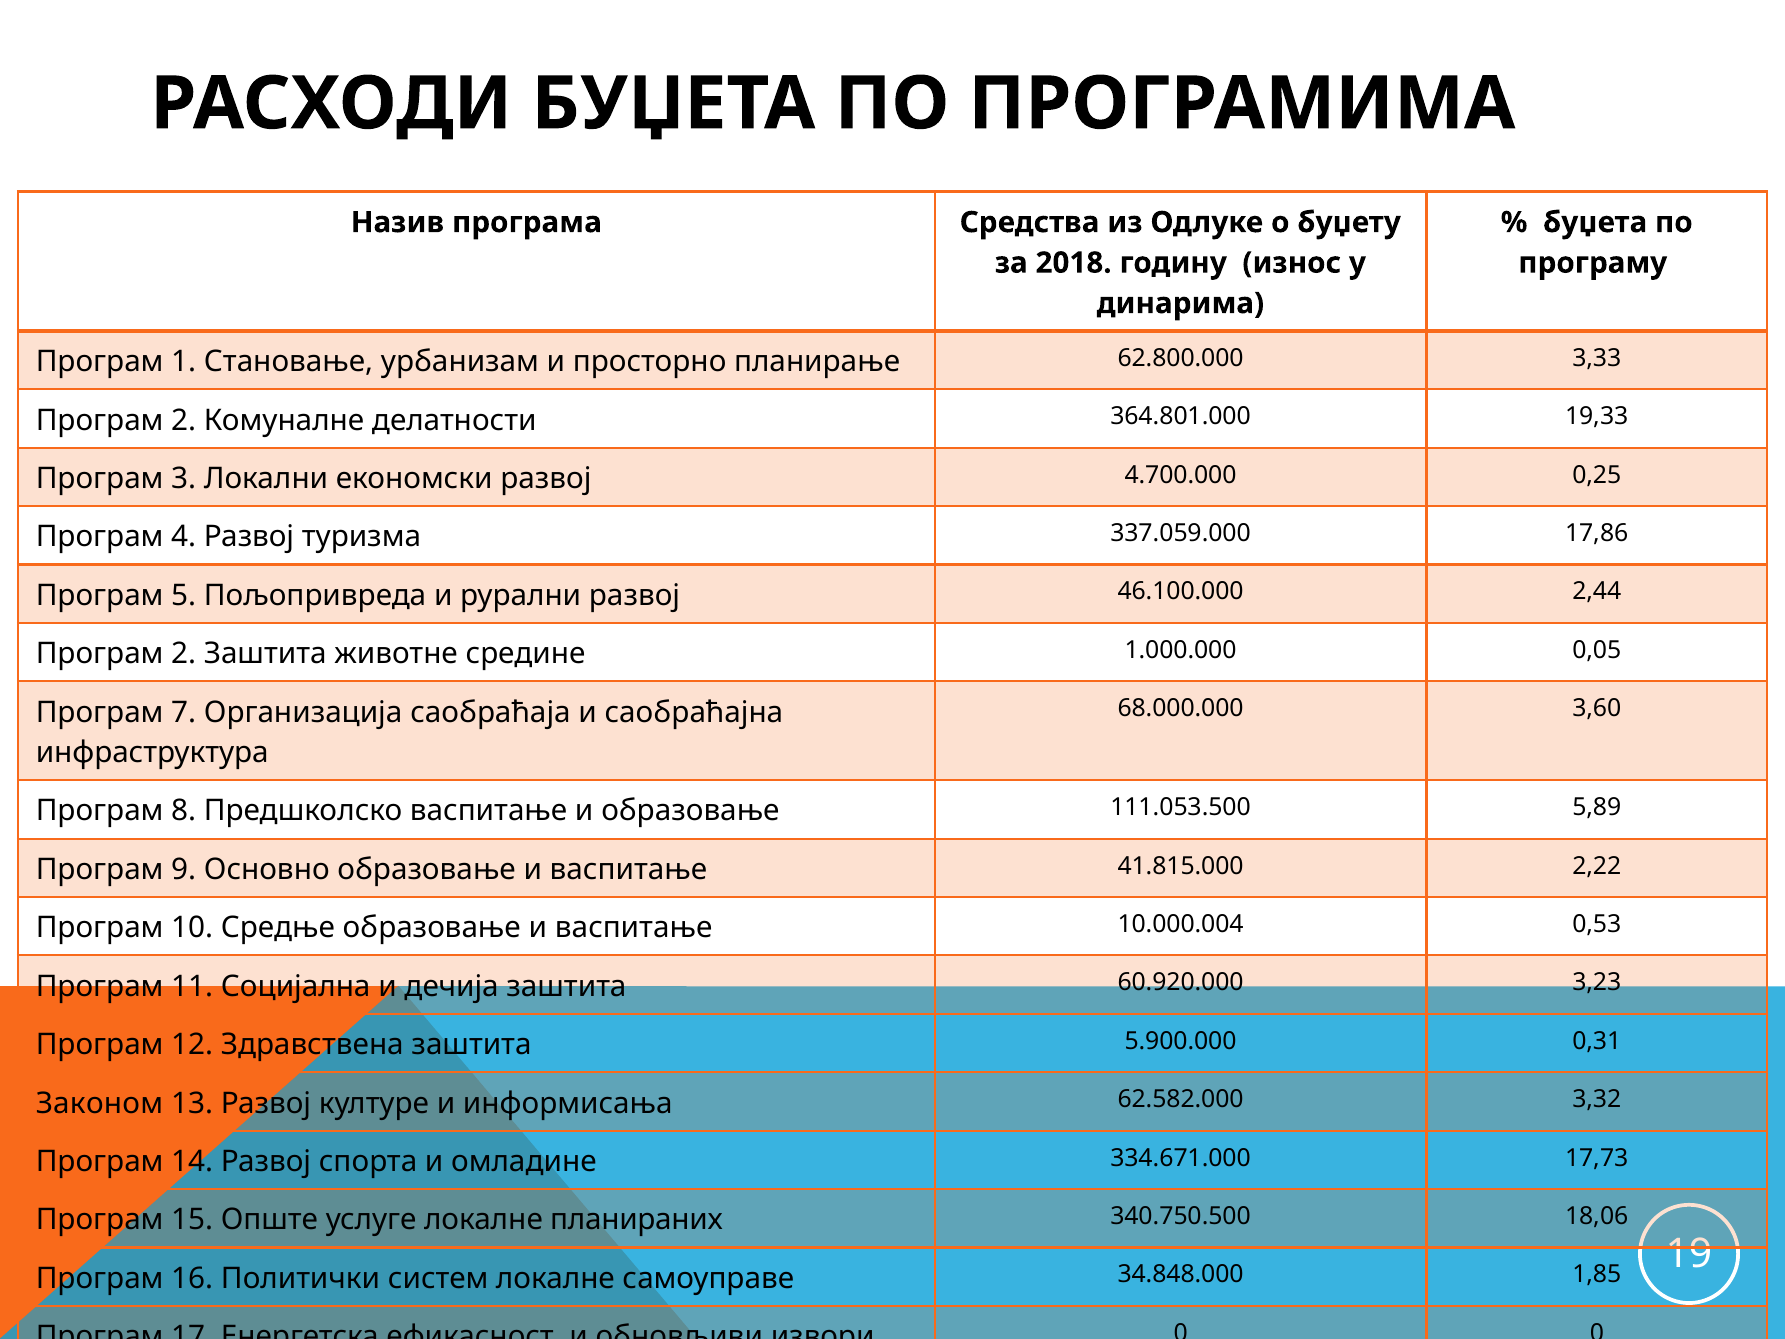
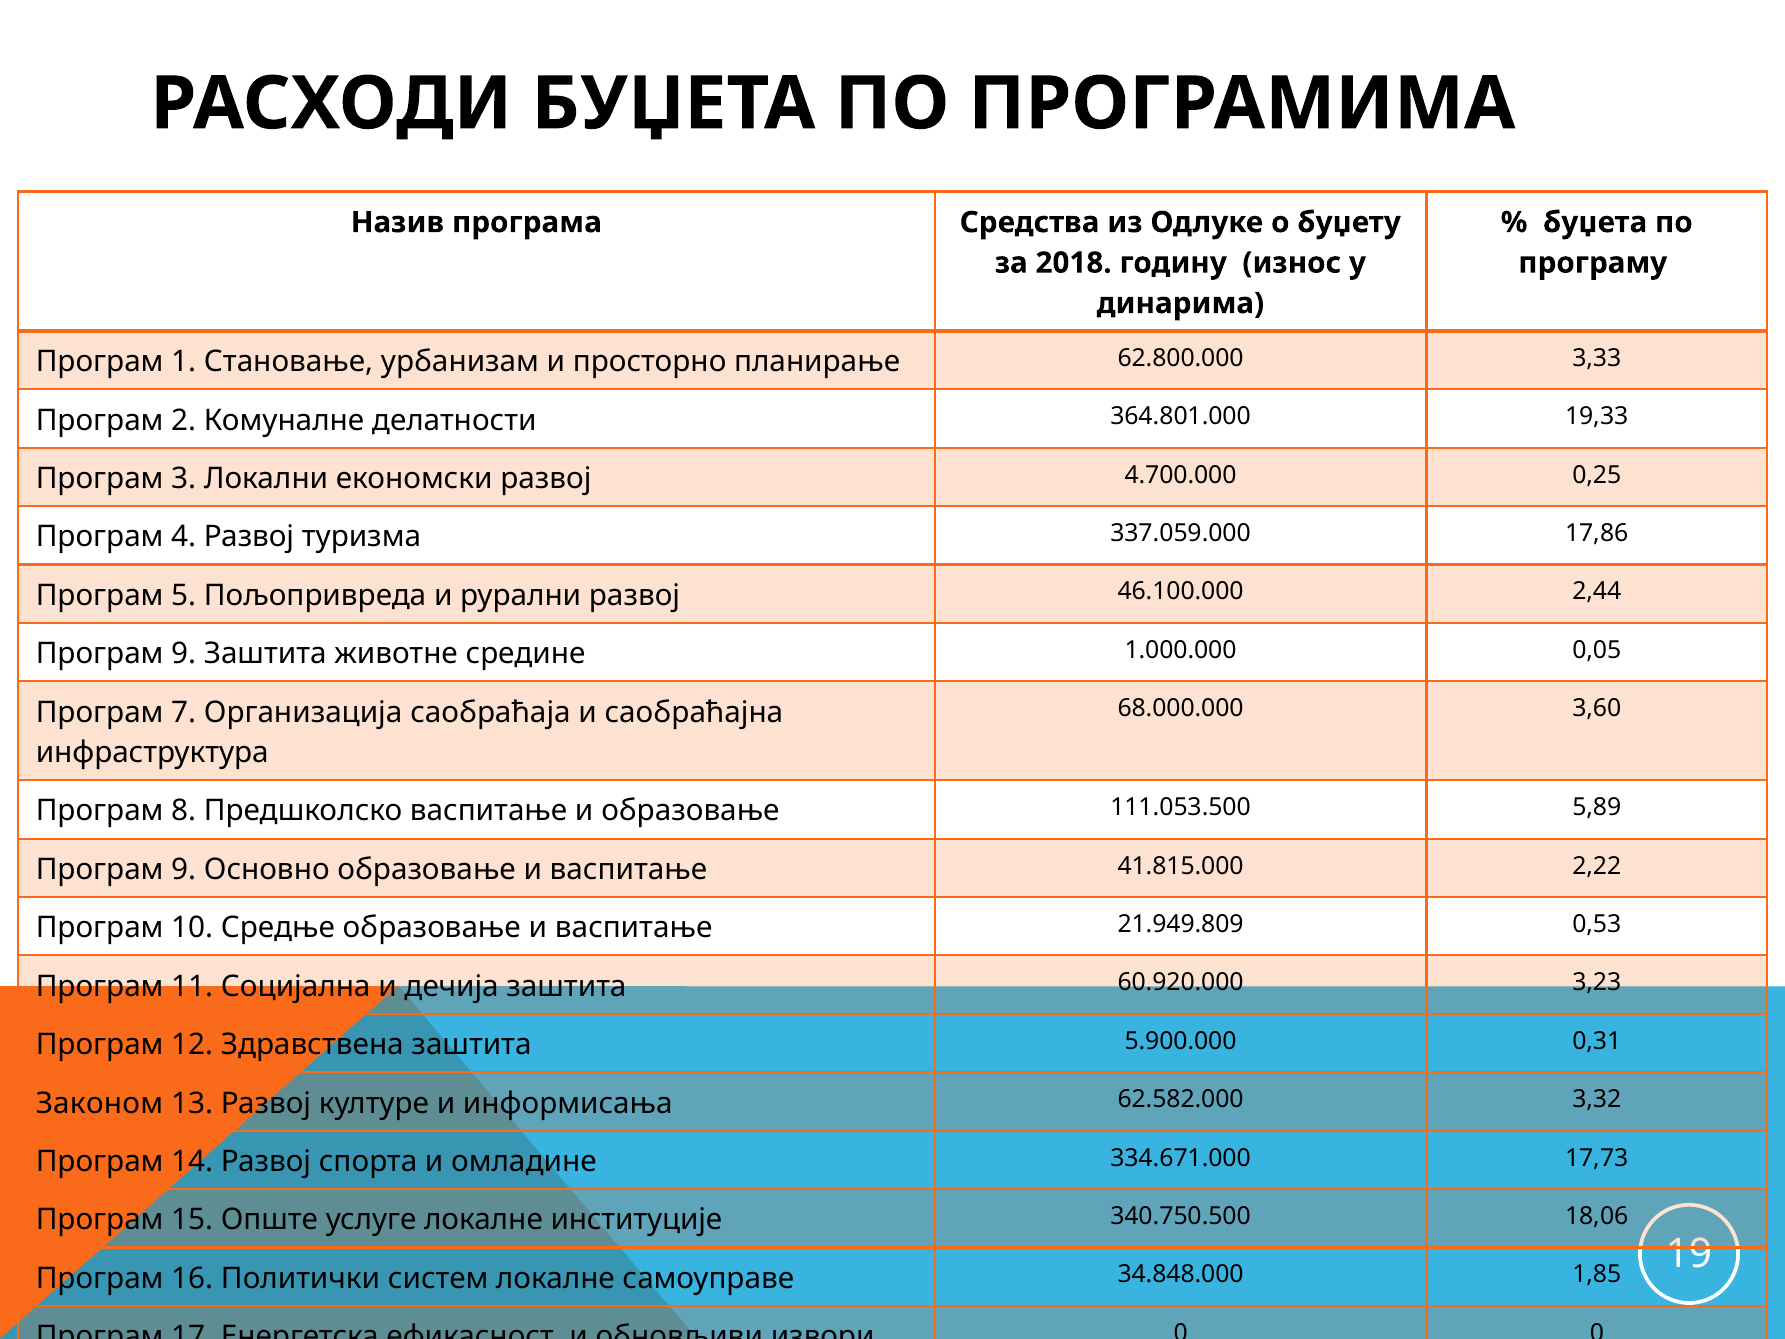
2 at (184, 654): 2 -> 9
10.000.004: 10.000.004 -> 21.949.809
планираних: планираних -> институције
